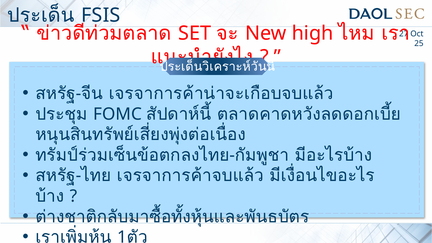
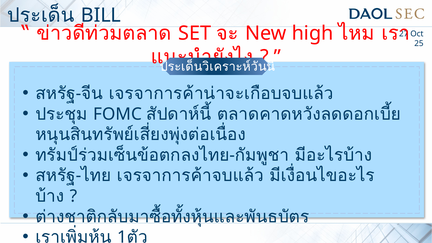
FSIS: FSIS -> BILL
